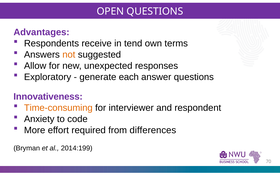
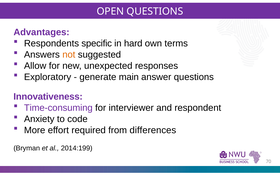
receive: receive -> specific
tend: tend -> hard
each: each -> main
Time-consuming colour: orange -> purple
